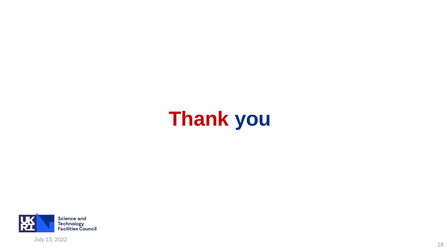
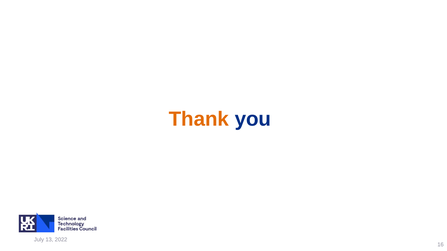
Thank colour: red -> orange
